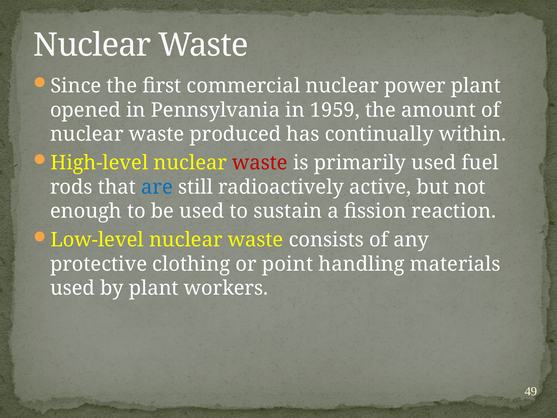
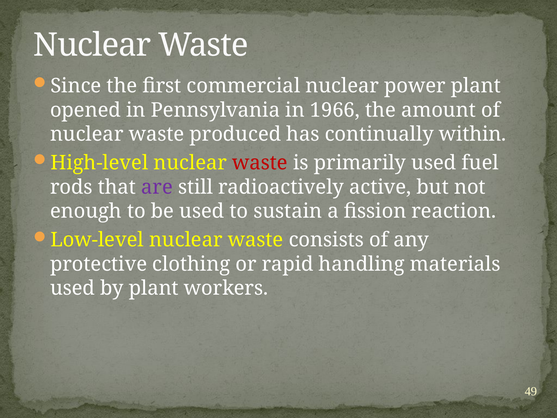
1959: 1959 -> 1966
are colour: blue -> purple
point: point -> rapid
